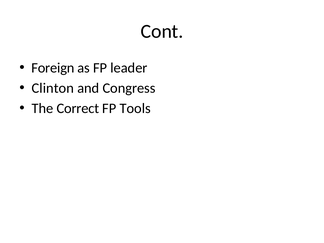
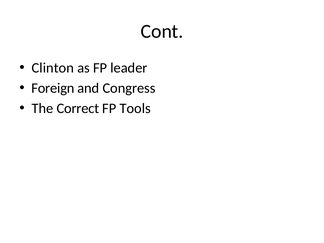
Foreign: Foreign -> Clinton
Clinton: Clinton -> Foreign
